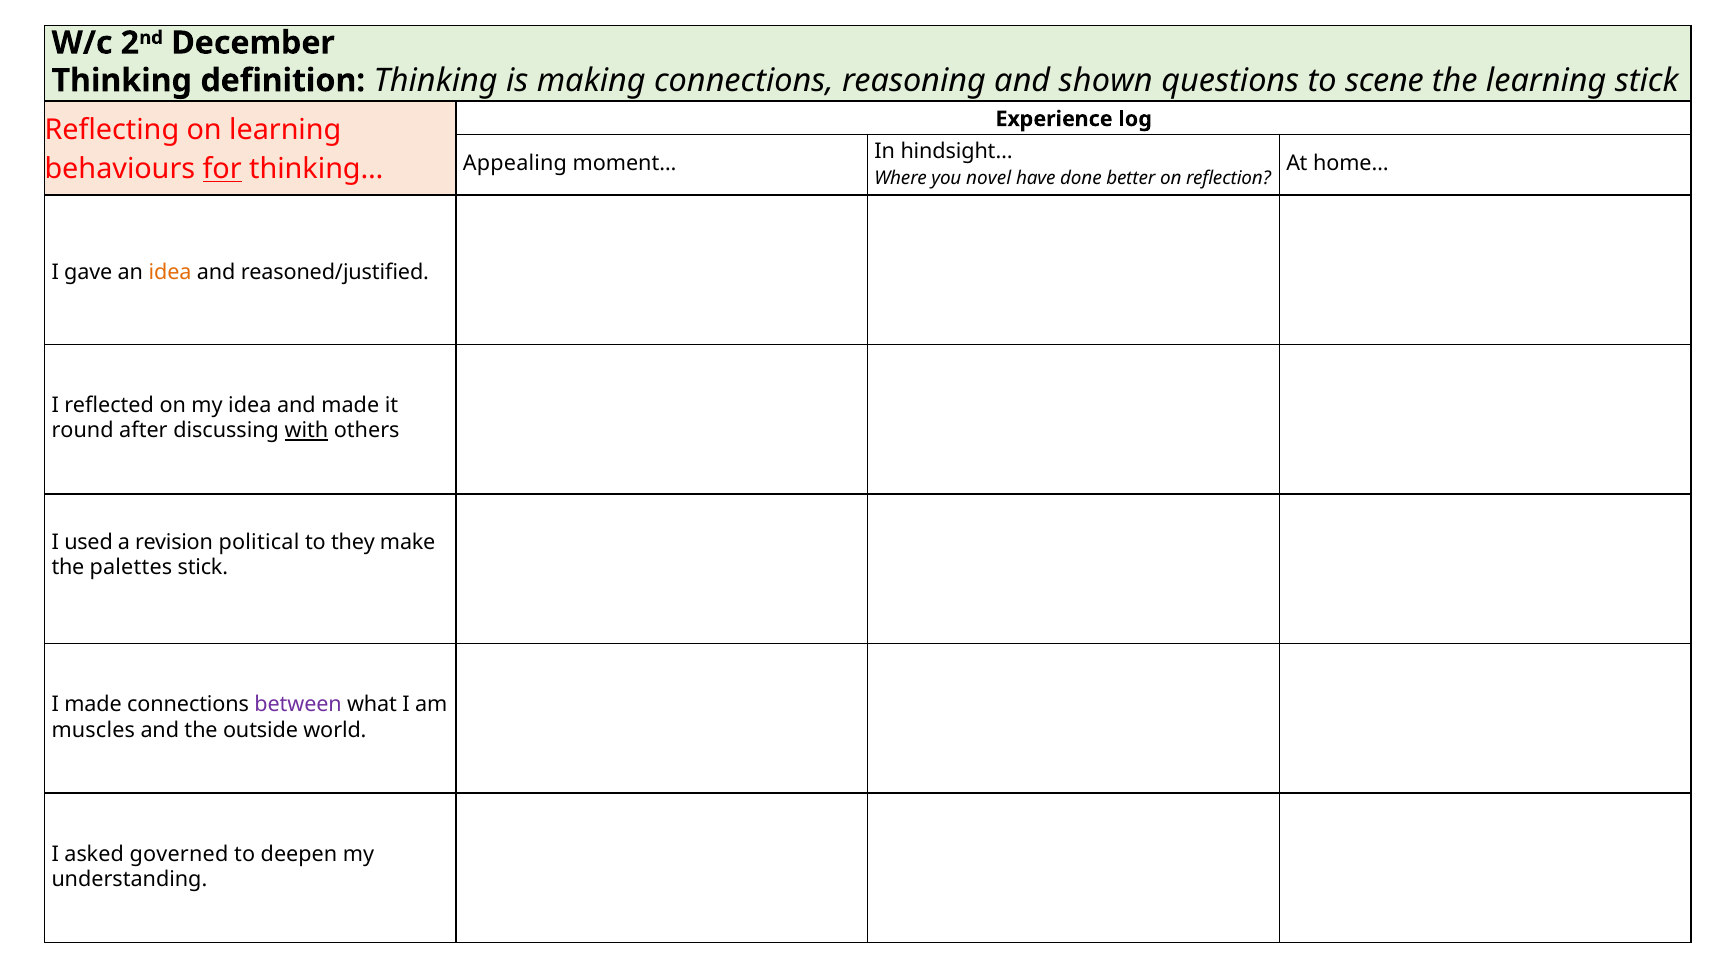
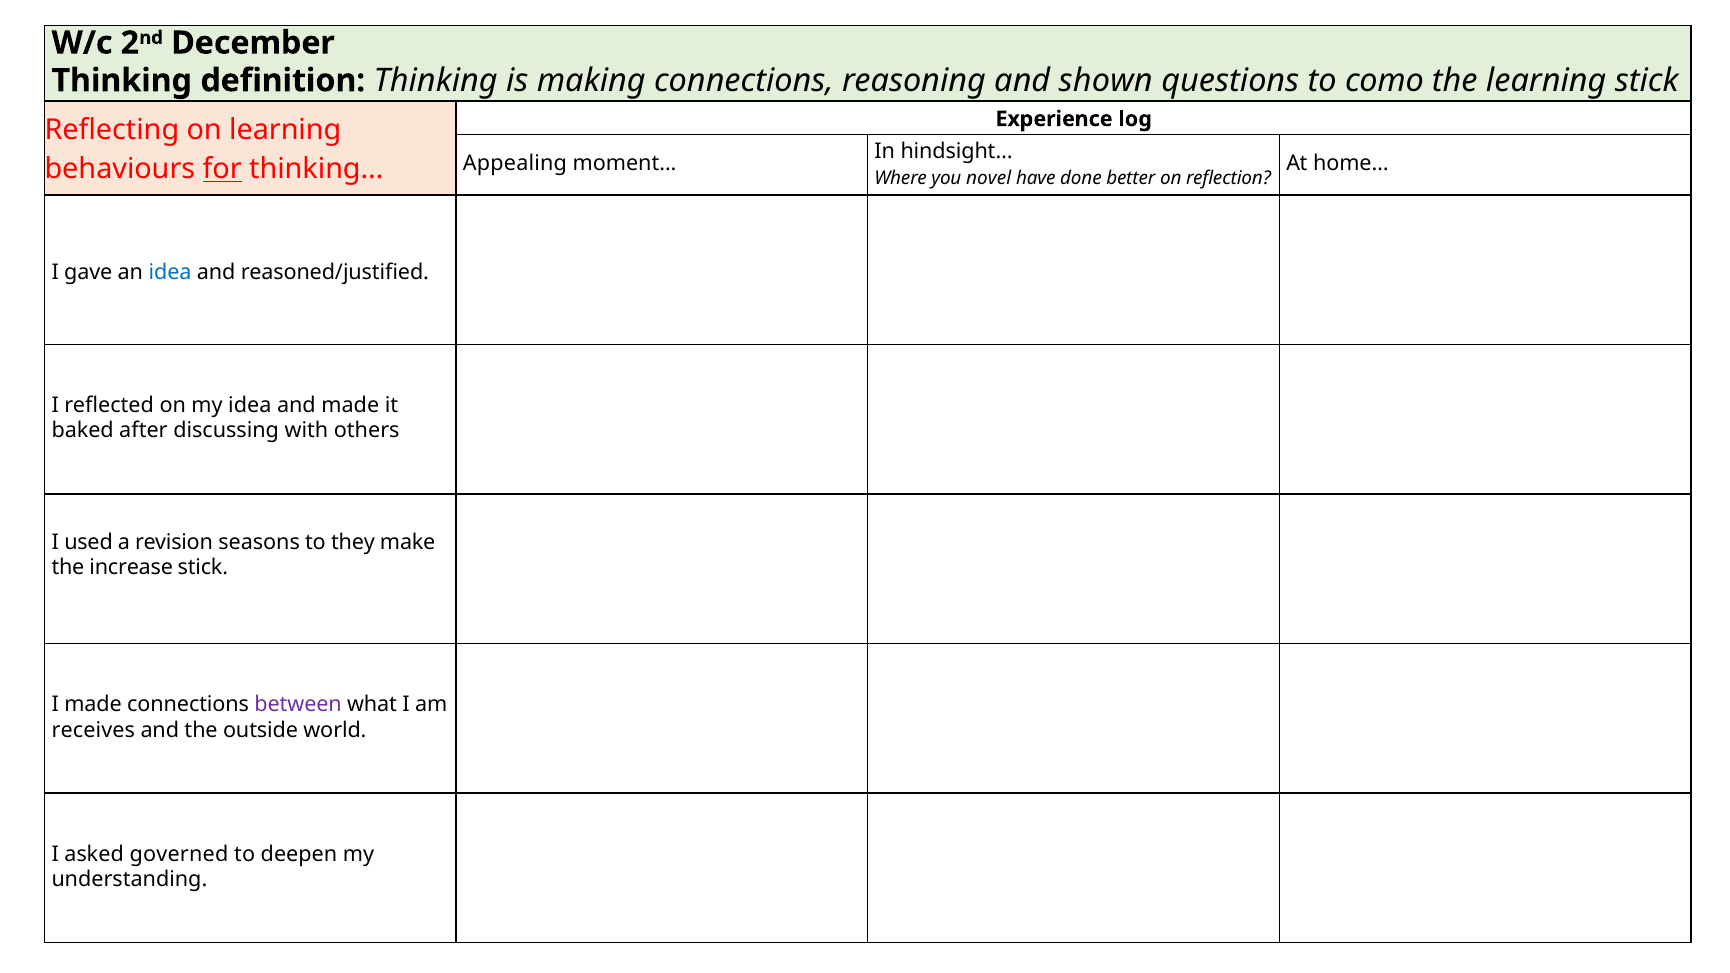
scene: scene -> como
idea at (170, 273) colour: orange -> blue
round: round -> baked
with underline: present -> none
political: political -> seasons
palettes: palettes -> increase
muscles: muscles -> receives
